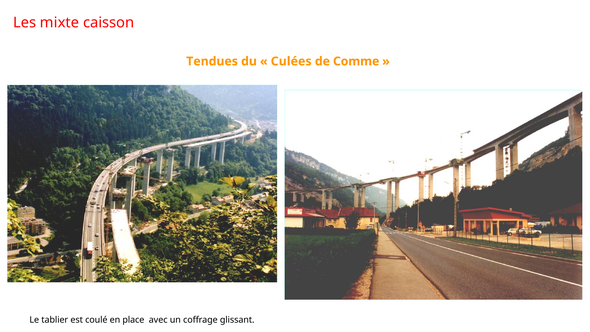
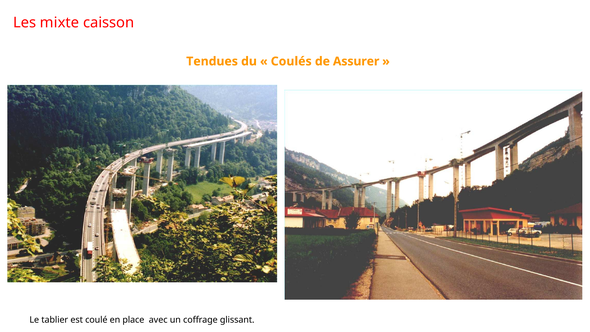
Culées: Culées -> Coulés
Comme: Comme -> Assurer
